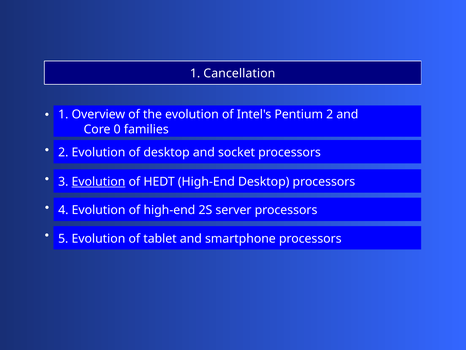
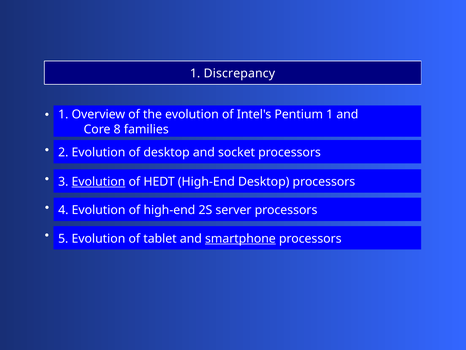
Cancellation: Cancellation -> Discrepancy
Pentium 2: 2 -> 1
0: 0 -> 8
smartphone underline: none -> present
